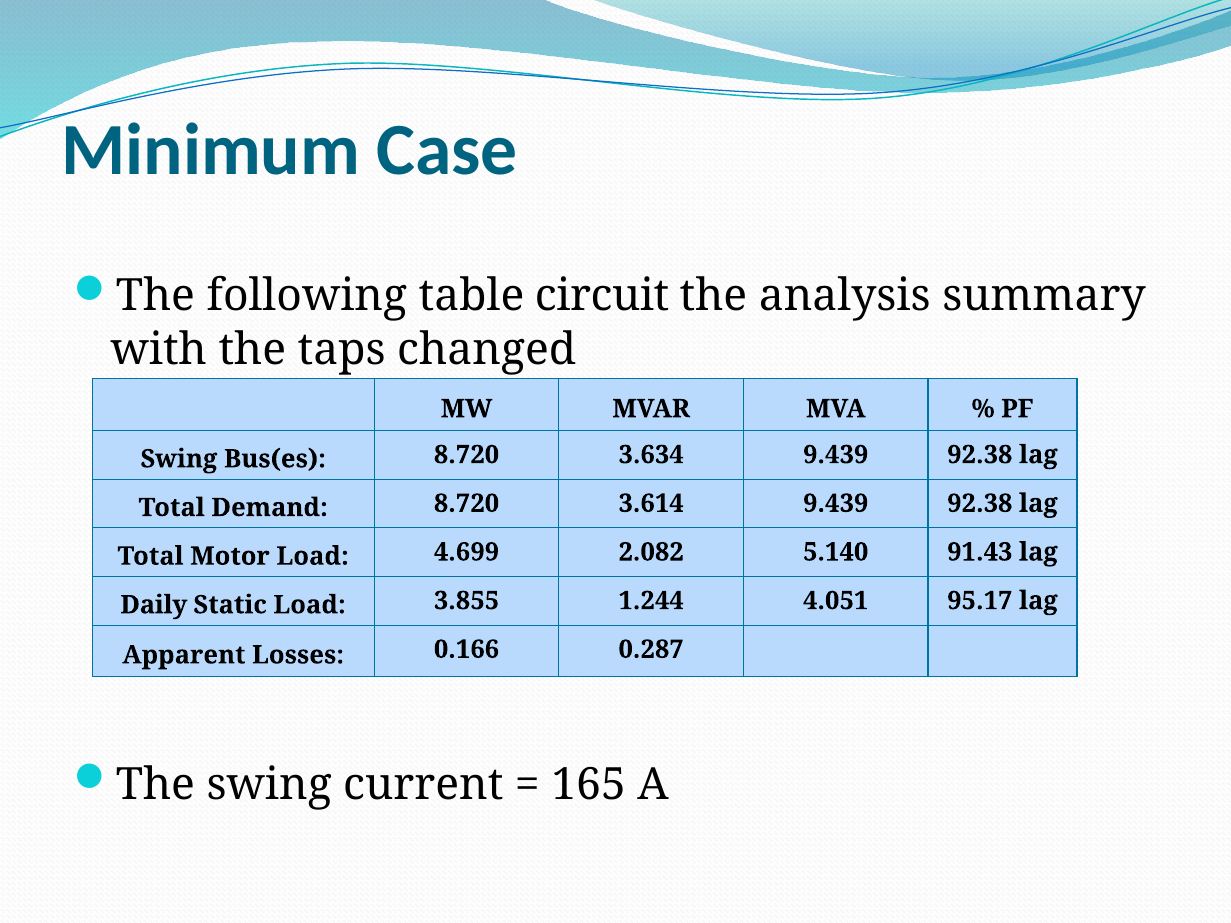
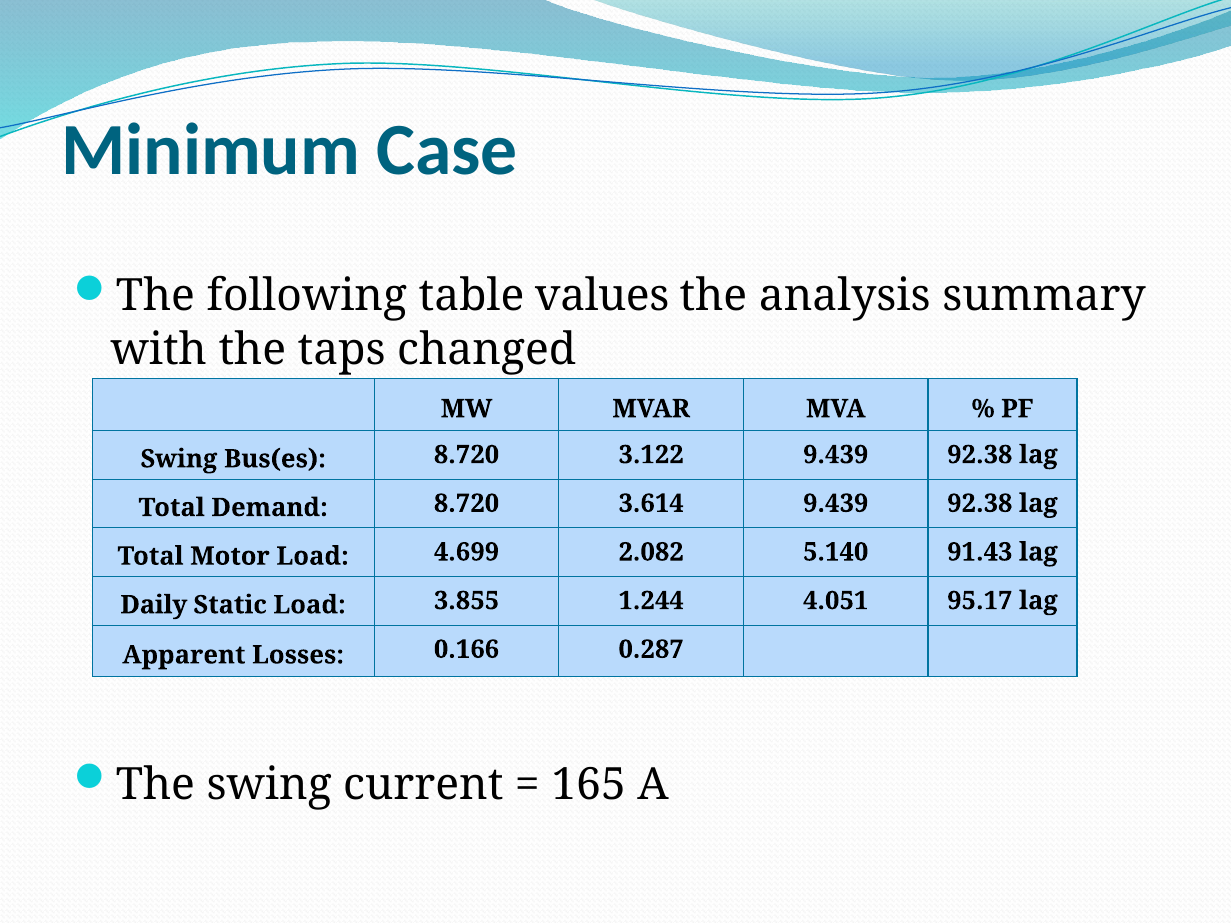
circuit: circuit -> values
3.634: 3.634 -> 3.122
